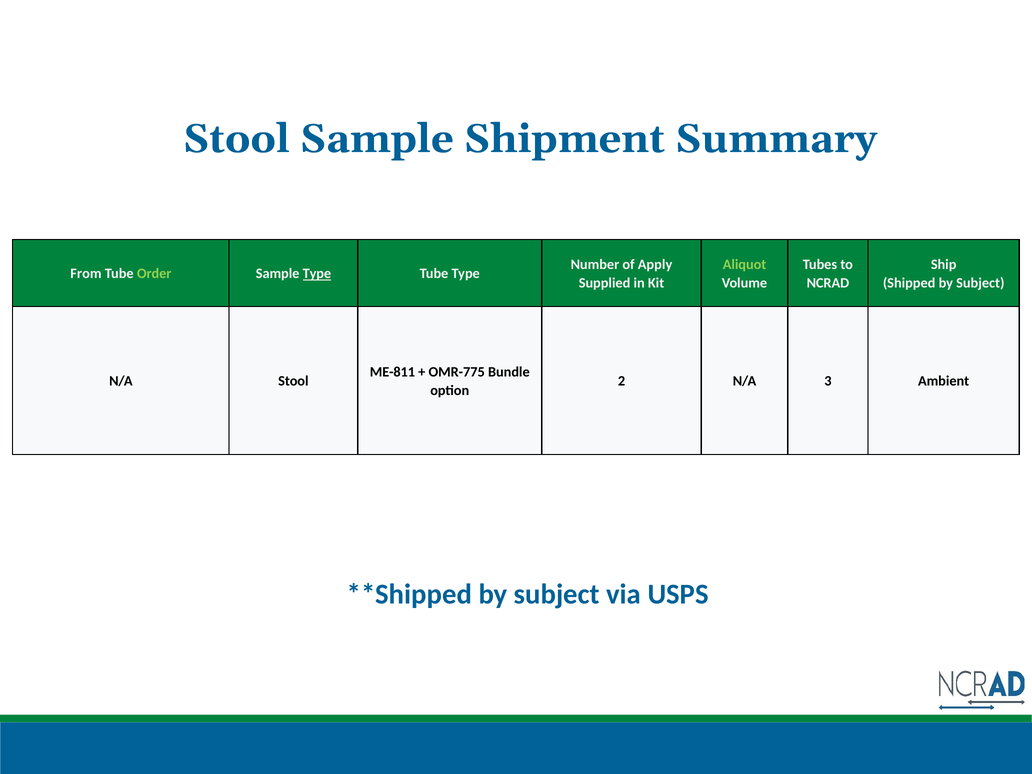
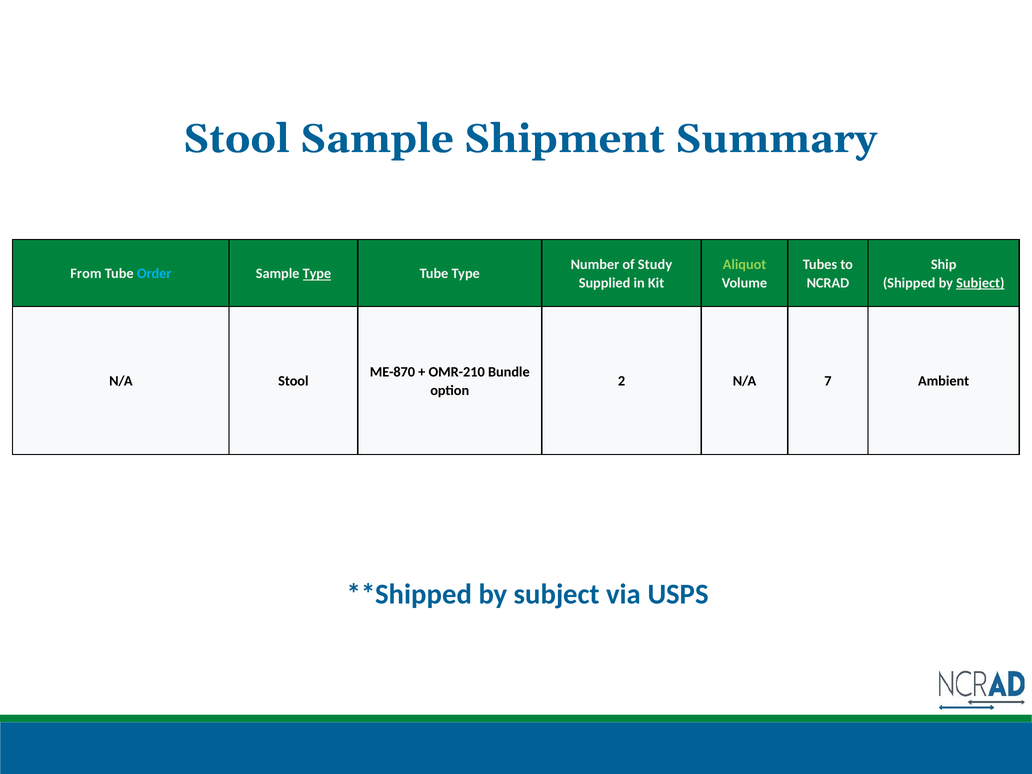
Apply: Apply -> Study
Order colour: light green -> light blue
Subject at (980, 283) underline: none -> present
ME-811: ME-811 -> ME-870
OMR-775: OMR-775 -> OMR-210
3: 3 -> 7
